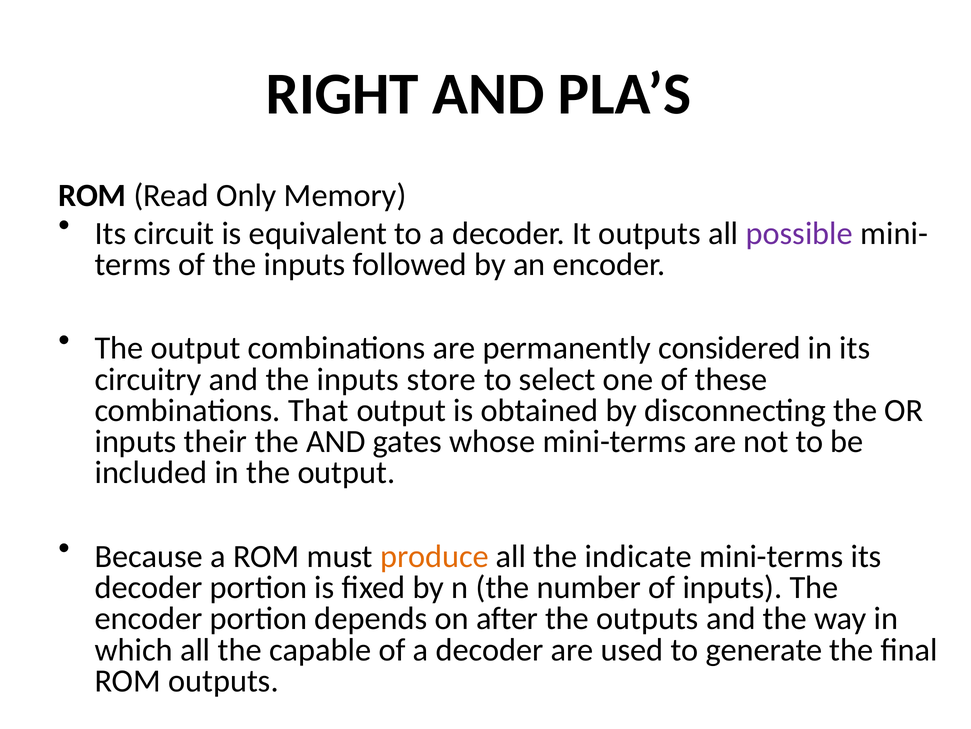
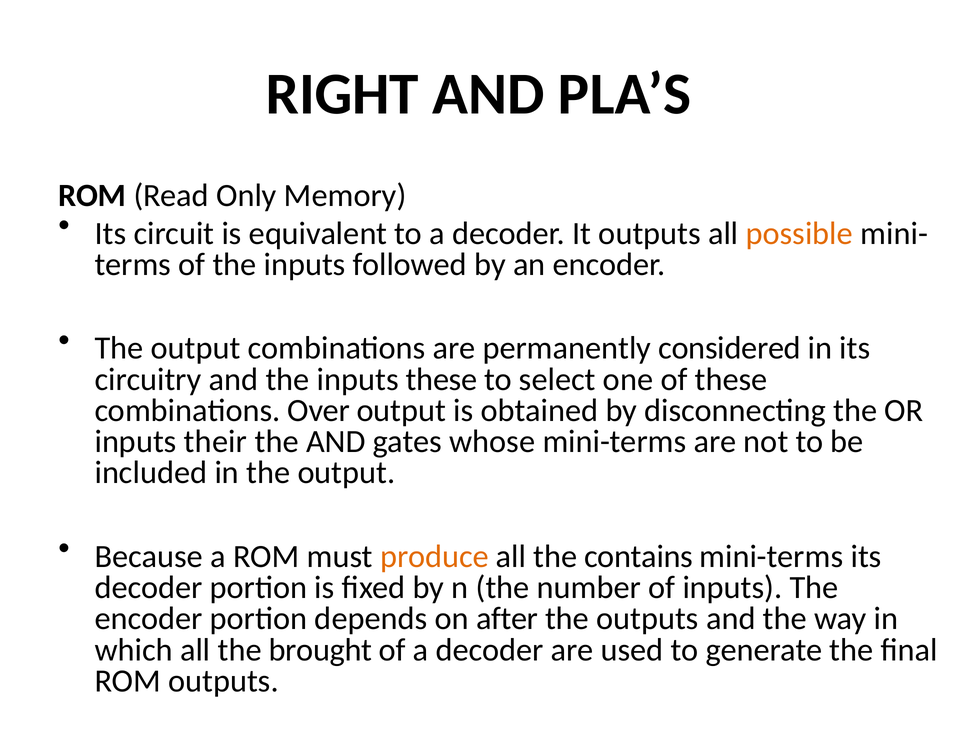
possible colour: purple -> orange
inputs store: store -> these
That: That -> Over
indicate: indicate -> contains
capable: capable -> brought
